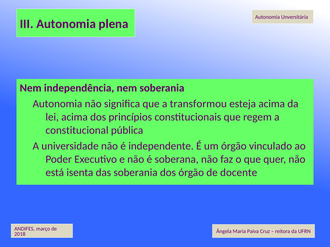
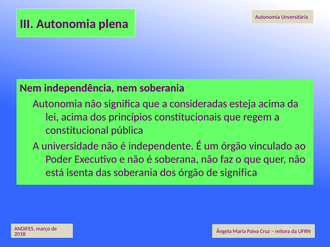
transformou: transformou -> consideradas
de docente: docente -> significa
